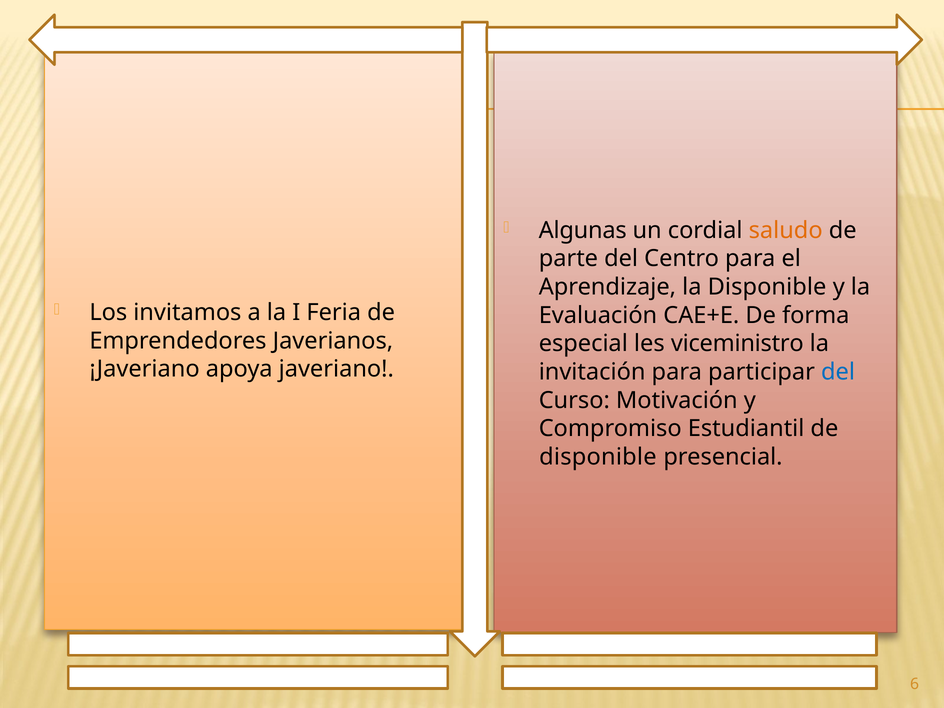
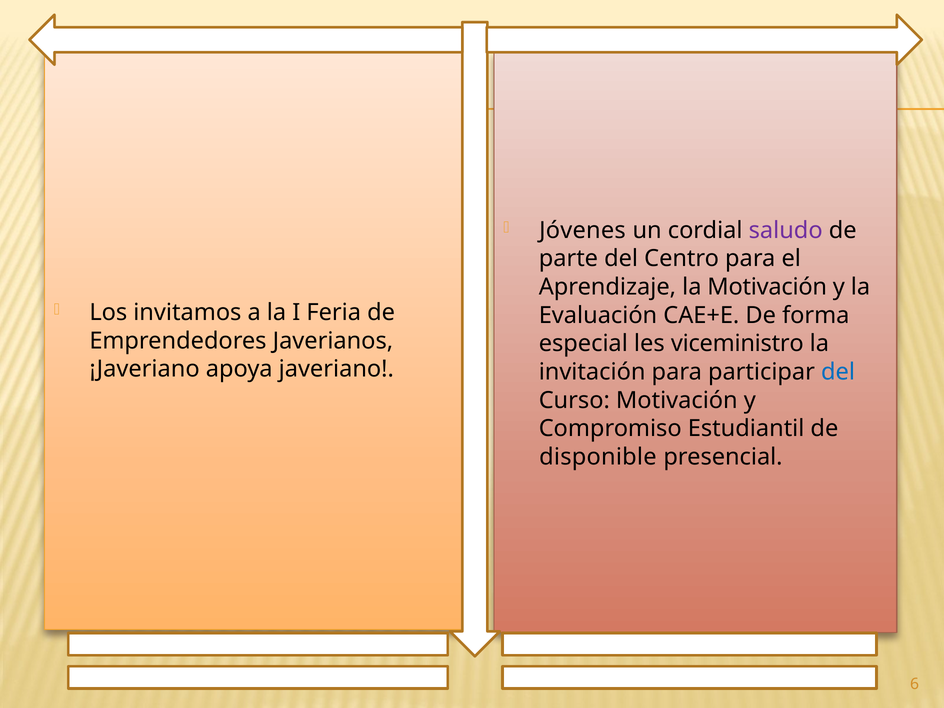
Algunas: Algunas -> Jóvenes
saludo colour: orange -> purple
la Disponible: Disponible -> Motivación
